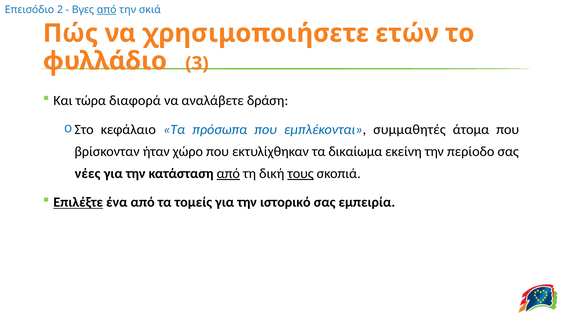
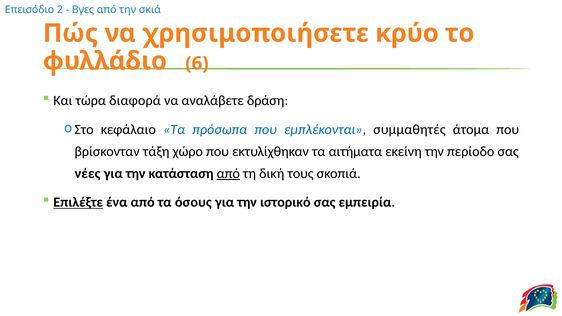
από at (107, 10) underline: present -> none
ετών: ετών -> κρύο
3: 3 -> 6
ήταν: ήταν -> τάξη
δικαίωμα: δικαίωμα -> αιτήματα
τους underline: present -> none
τομείς: τομείς -> όσους
